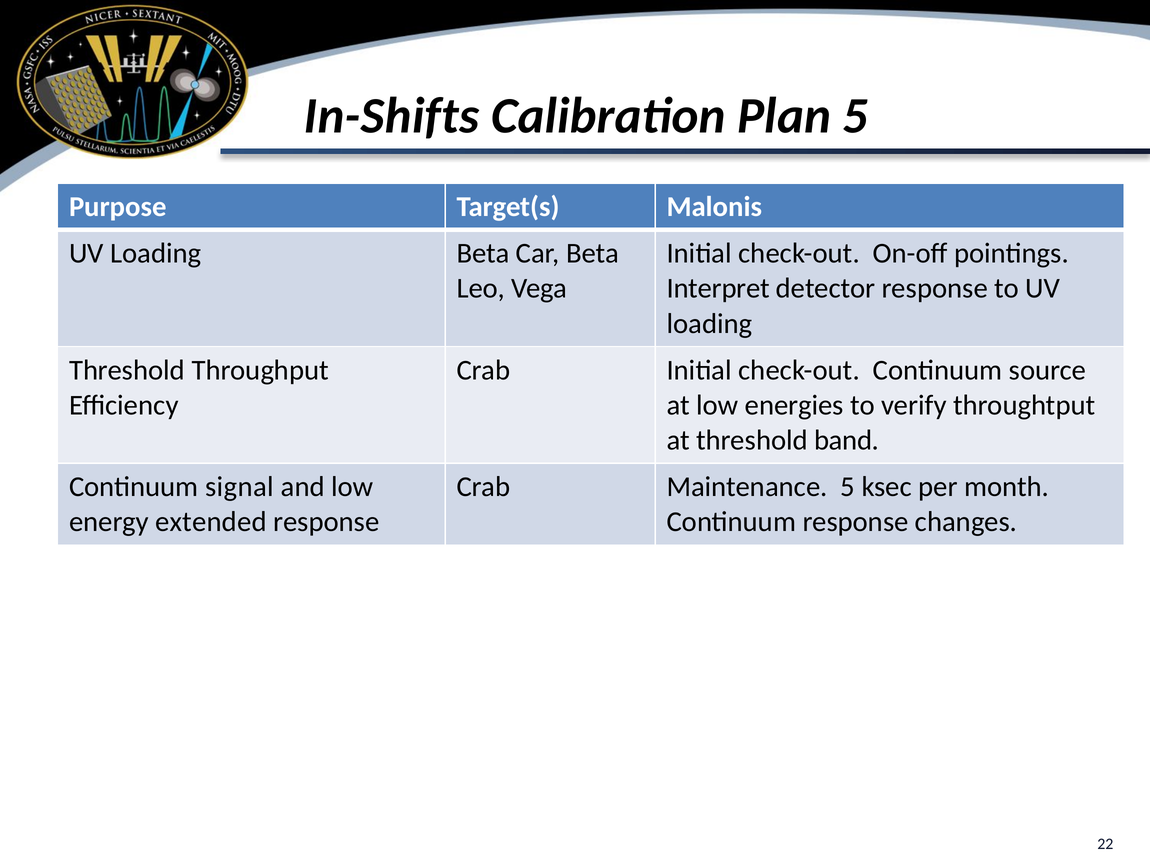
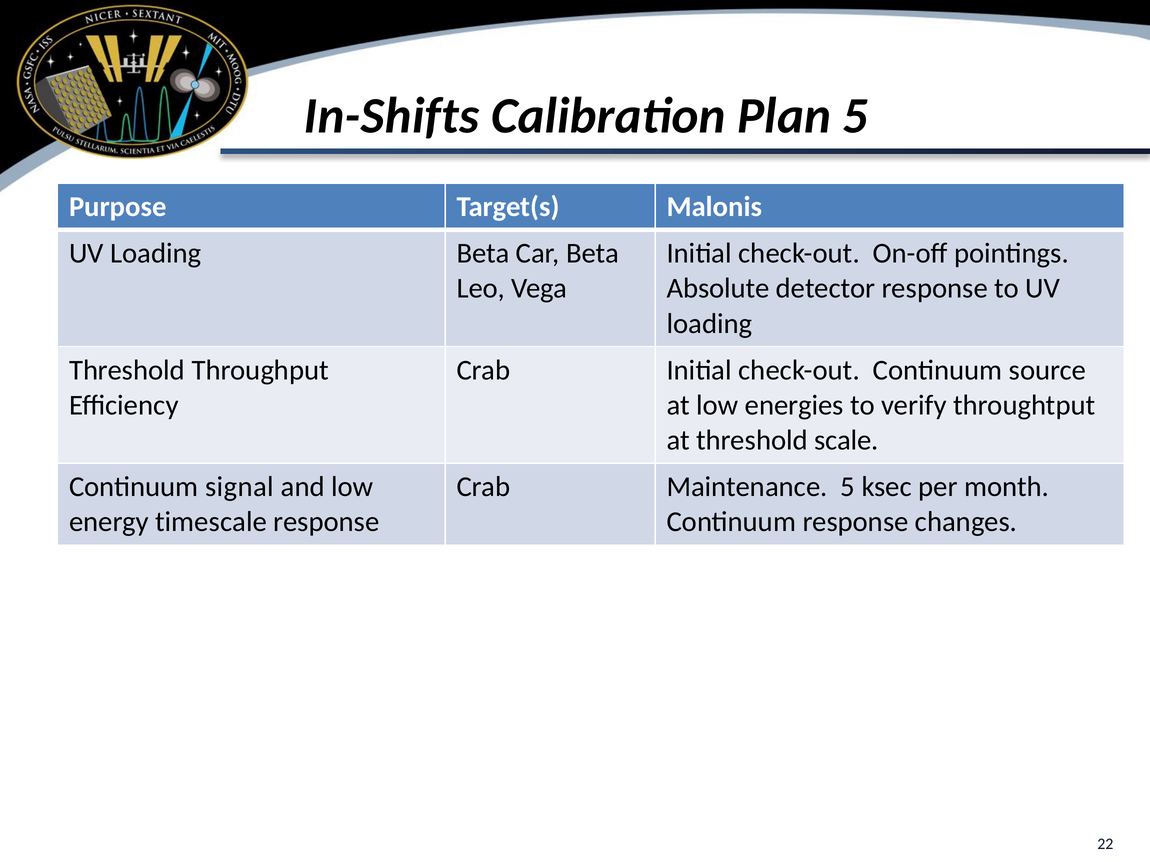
Interpret: Interpret -> Absolute
band: band -> scale
extended: extended -> timescale
